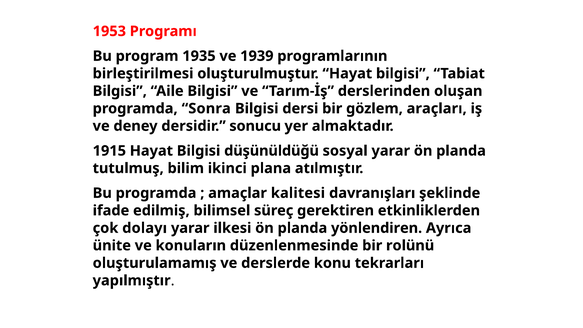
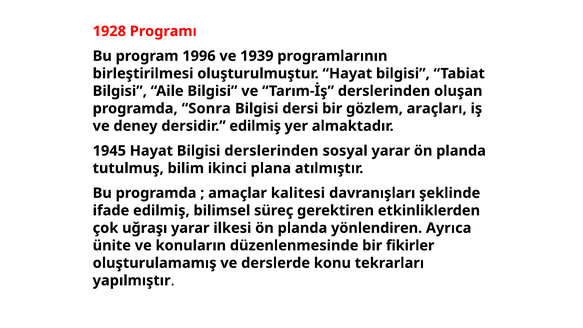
1953: 1953 -> 1928
1935: 1935 -> 1996
dersidir sonucu: sonucu -> edilmiş
1915: 1915 -> 1945
Bilgisi düşünüldüğü: düşünüldüğü -> derslerinden
dolayı: dolayı -> uğraşı
rolünü: rolünü -> fikirler
